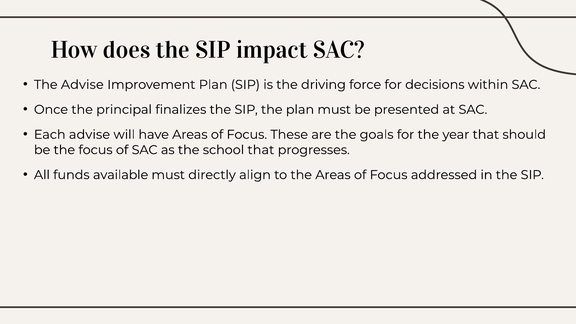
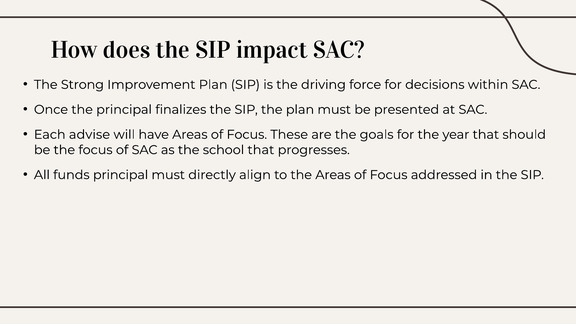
The Advise: Advise -> Strong
funds available: available -> principal
